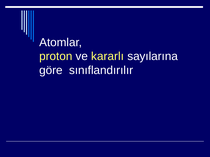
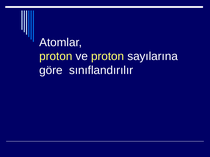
ve kararlı: kararlı -> proton
